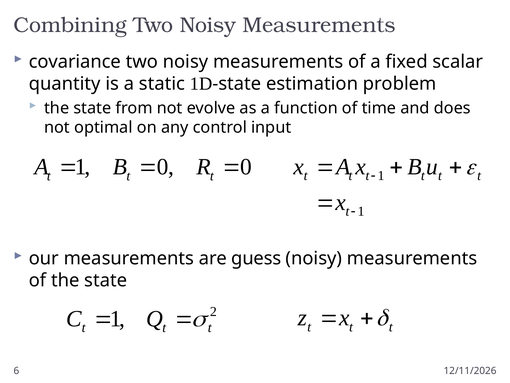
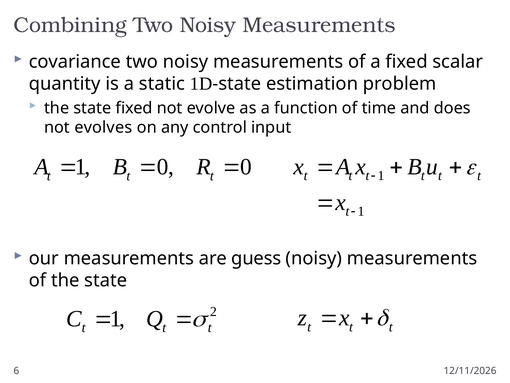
state from: from -> fixed
optimal: optimal -> evolves
